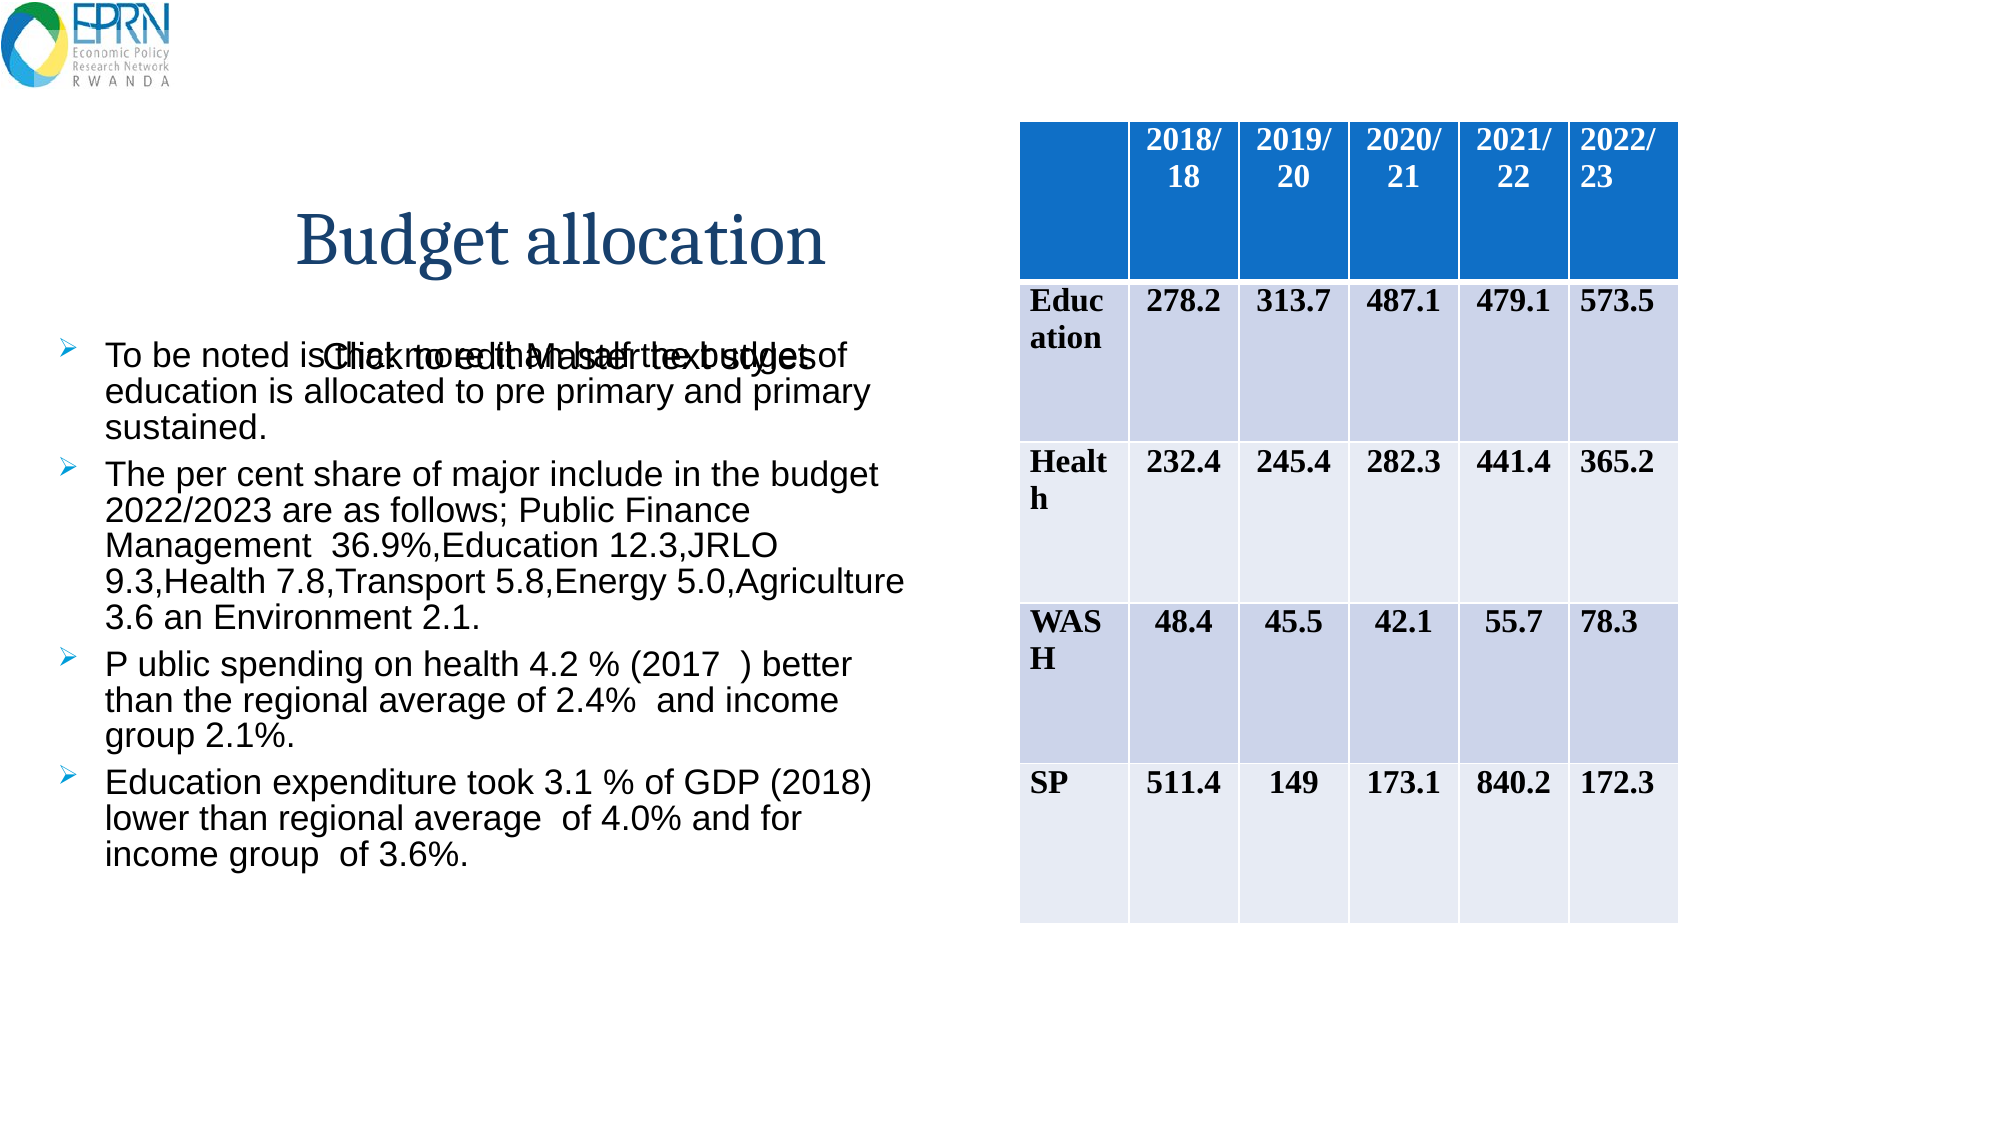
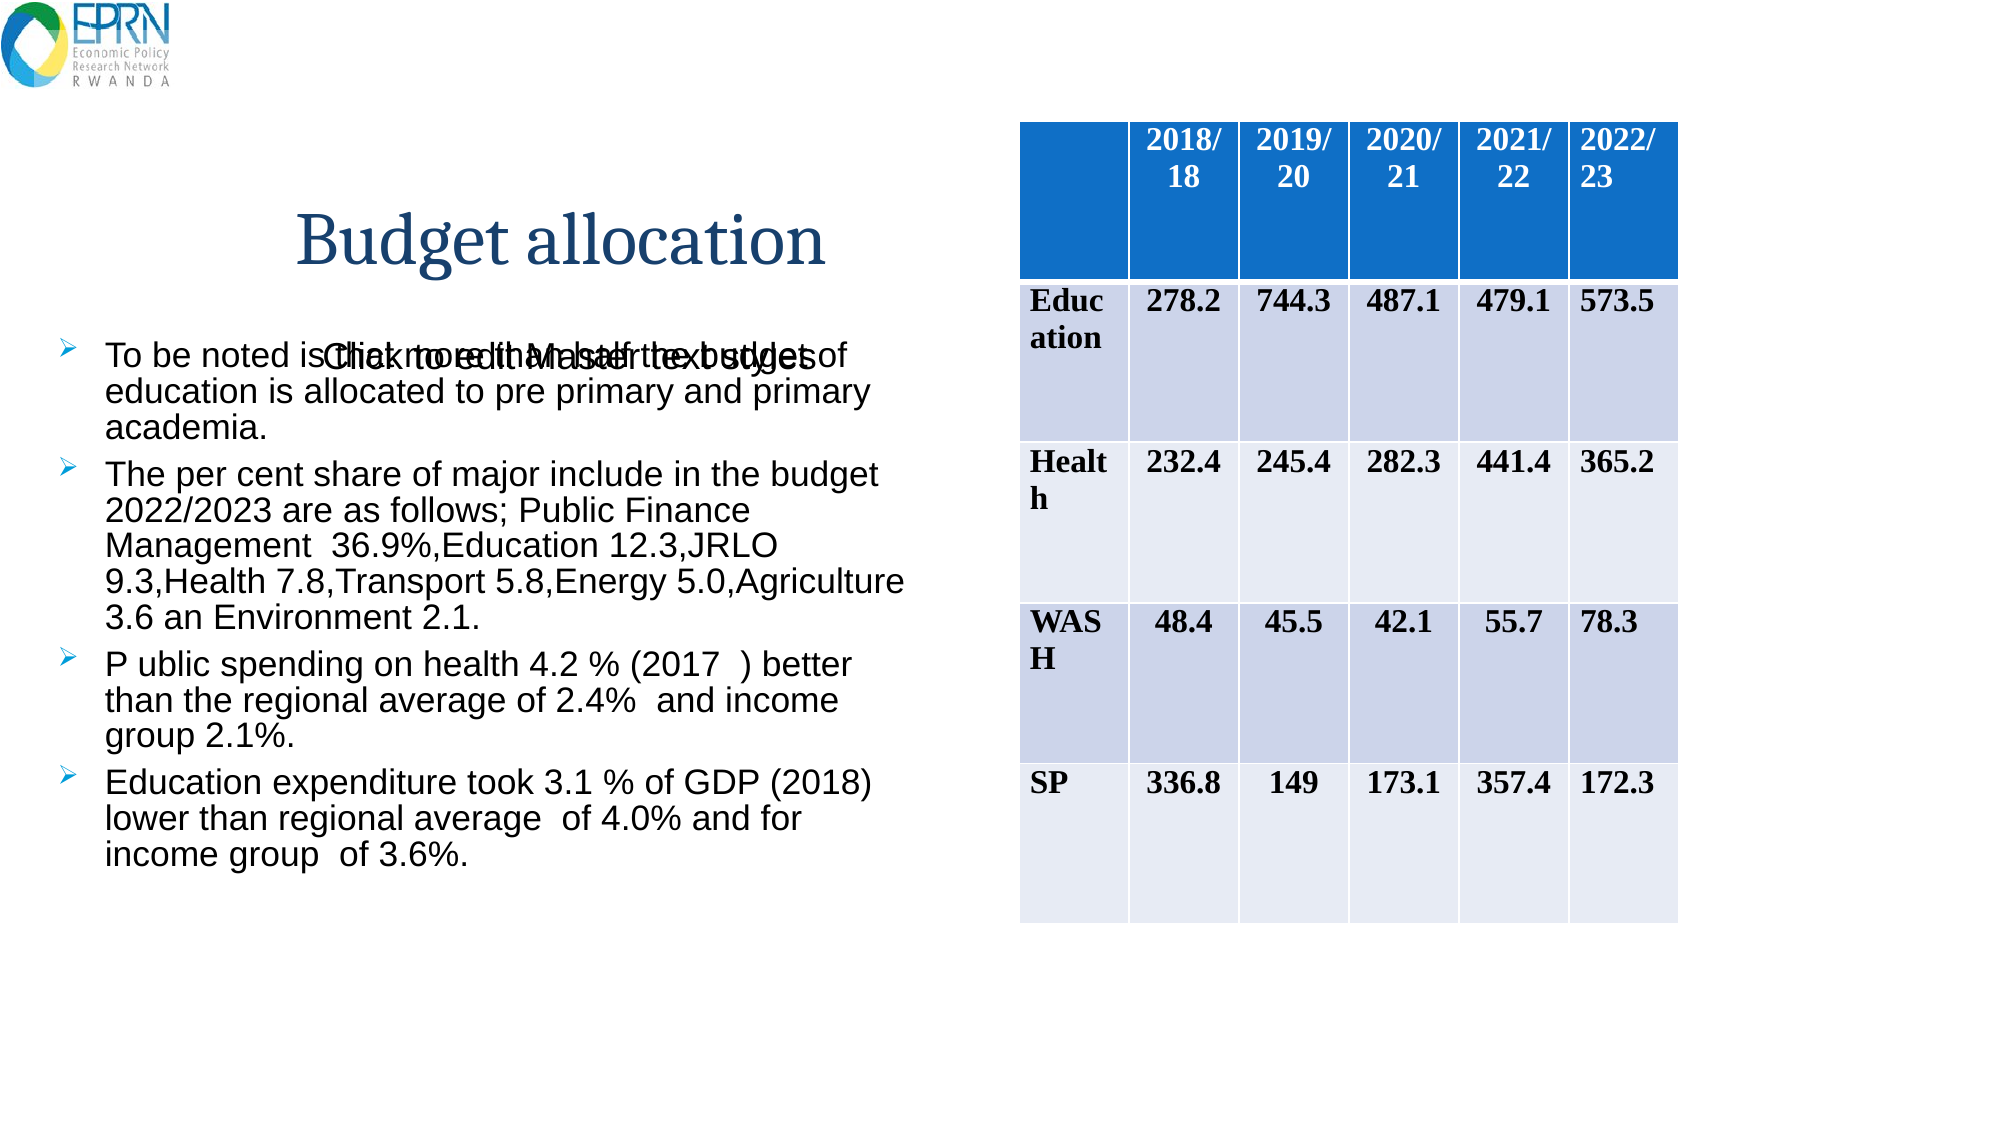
313.7: 313.7 -> 744.3
sustained: sustained -> academia
511.4: 511.4 -> 336.8
840.2: 840.2 -> 357.4
